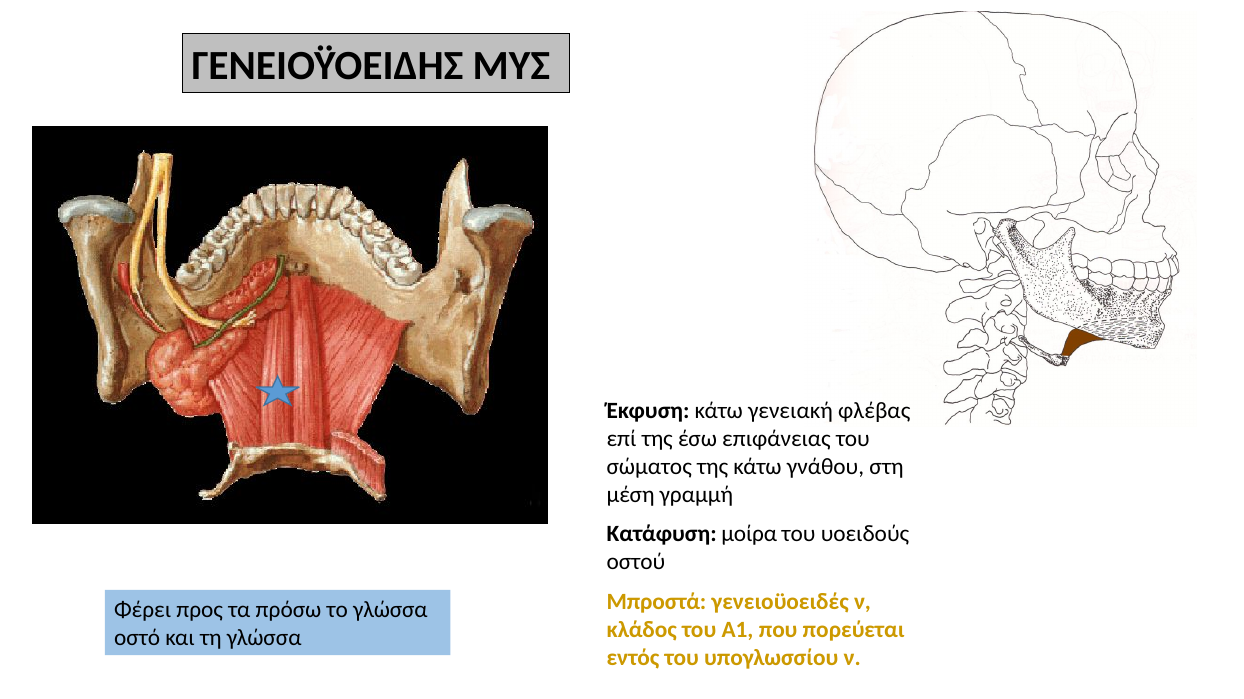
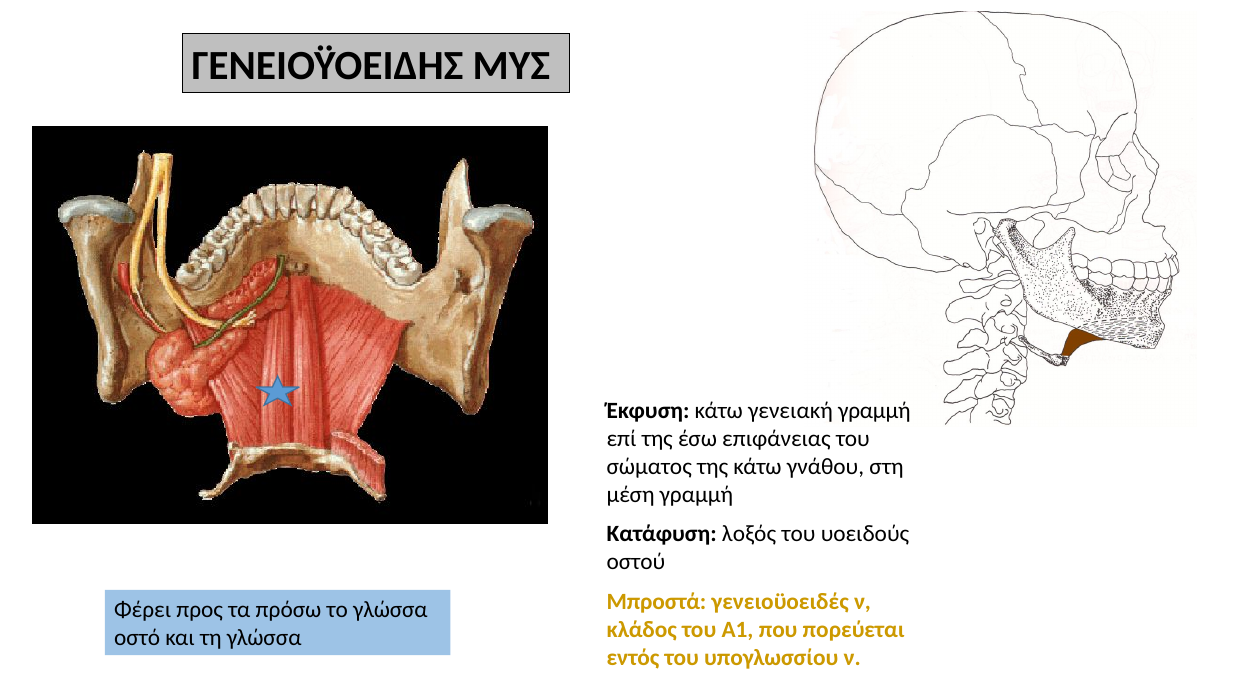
γενειακή φλέβας: φλέβας -> γραμμή
μοίρα: μοίρα -> λοξός
